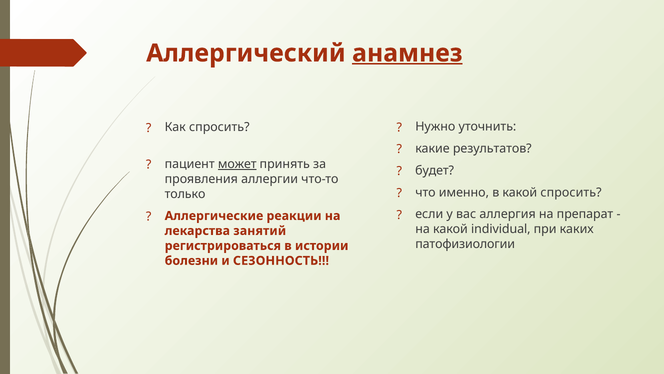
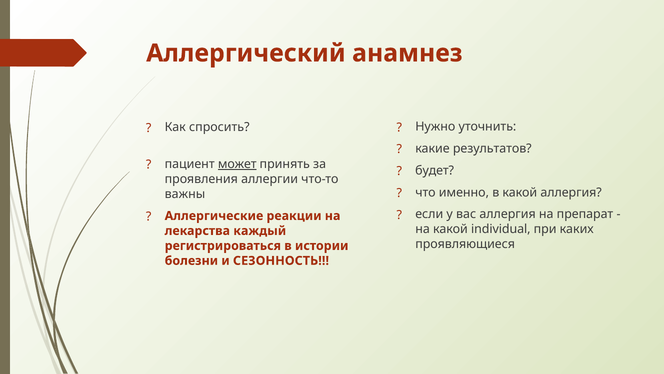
анамнез underline: present -> none
только: только -> важны
какой спросить: спросить -> аллергия
занятий: занятий -> каждый
патофизиологии: патофизиологии -> проявляющиеся
